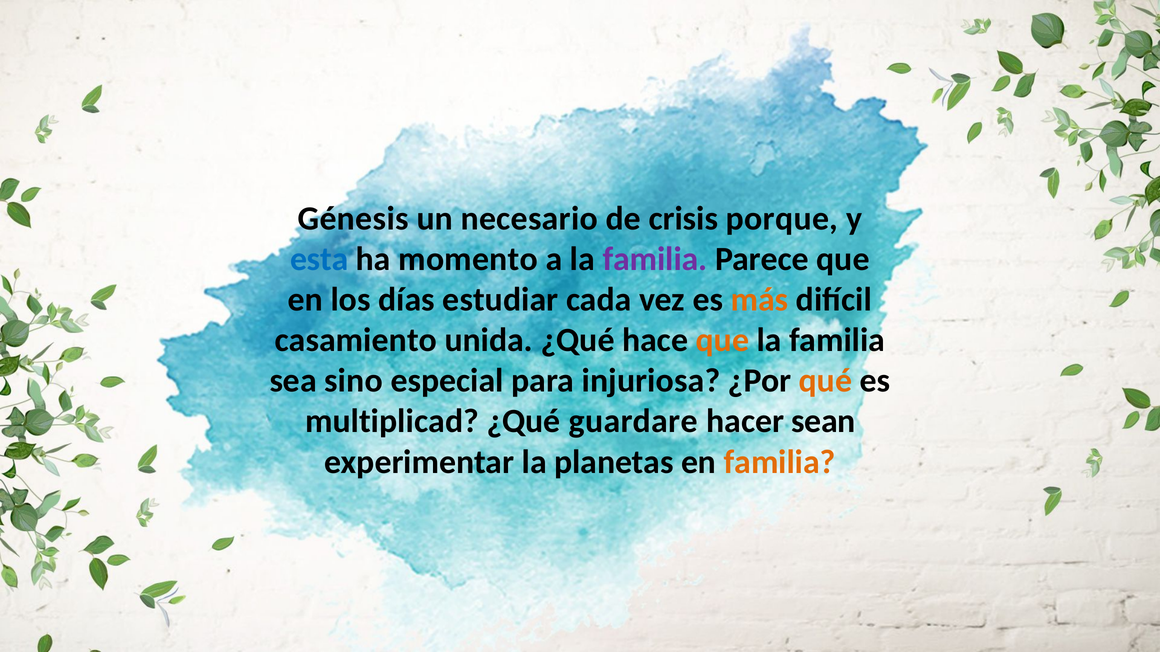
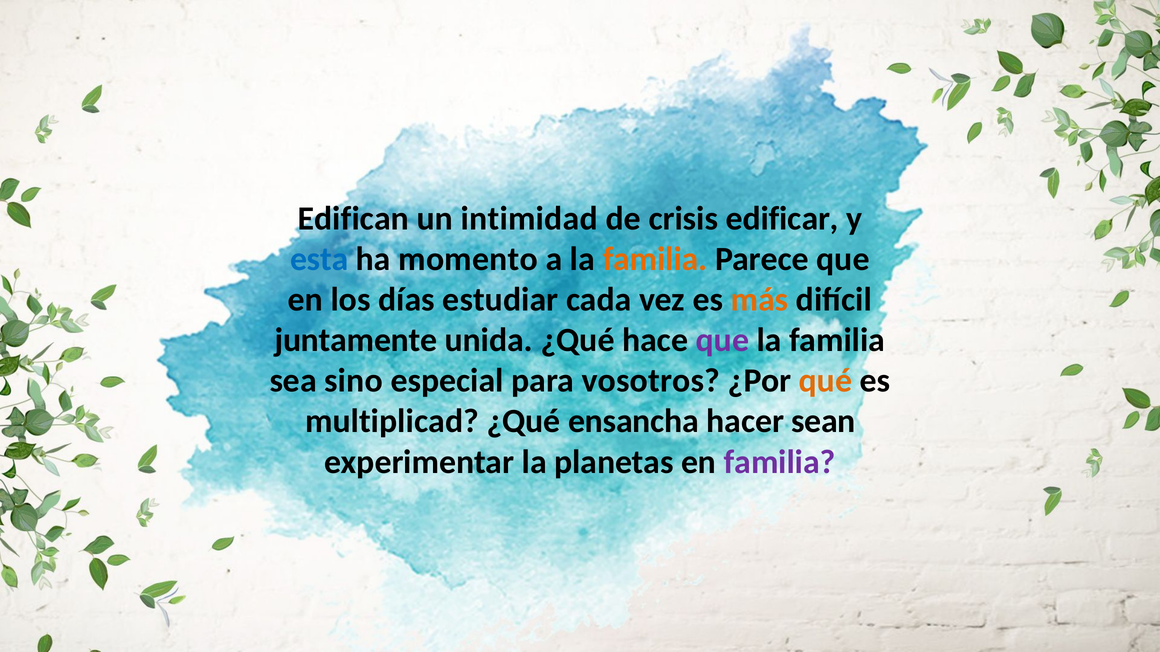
Génesis: Génesis -> Edifican
necesario: necesario -> intimidad
porque: porque -> edificar
familia at (655, 259) colour: purple -> orange
casamiento: casamiento -> juntamente
que at (722, 340) colour: orange -> purple
injuriosa: injuriosa -> vosotros
guardare: guardare -> ensancha
familia at (780, 462) colour: orange -> purple
